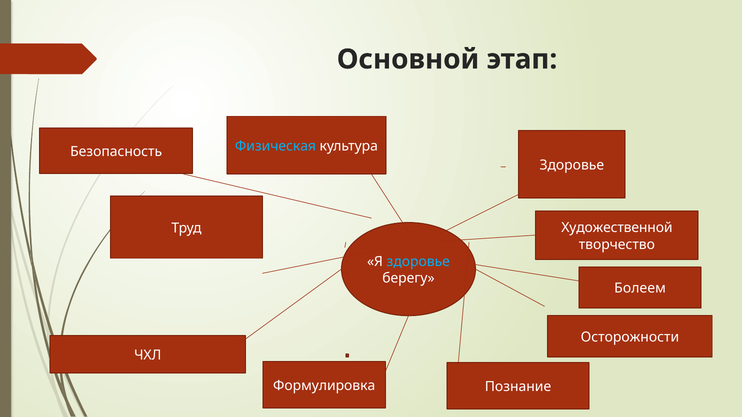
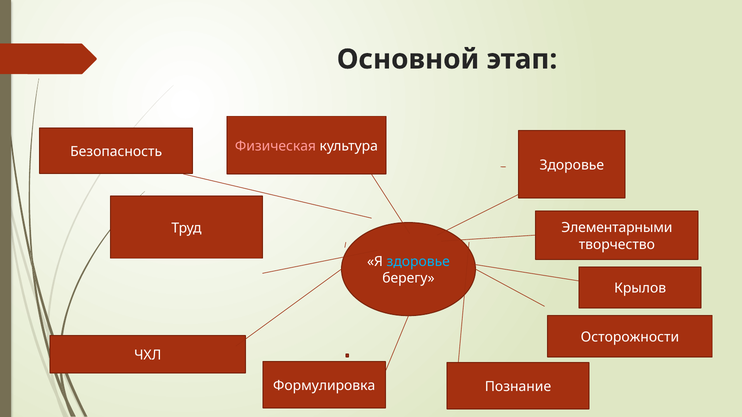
Физическая colour: light blue -> pink
Художественной: Художественной -> Элементарными
Болеем: Болеем -> Крылов
